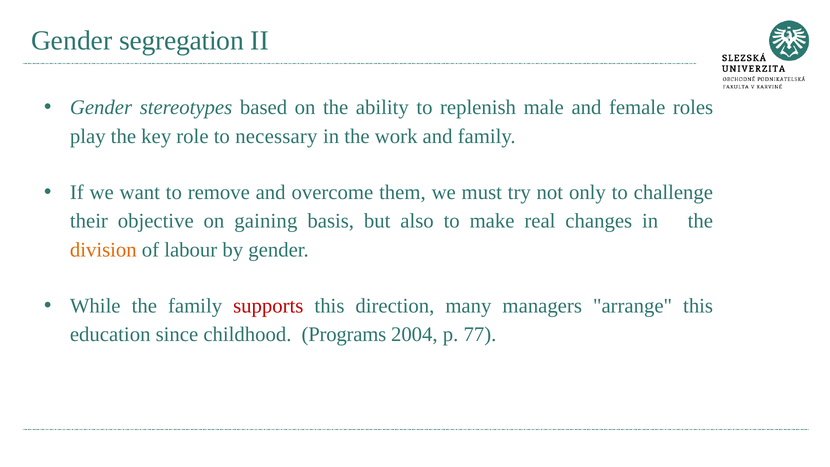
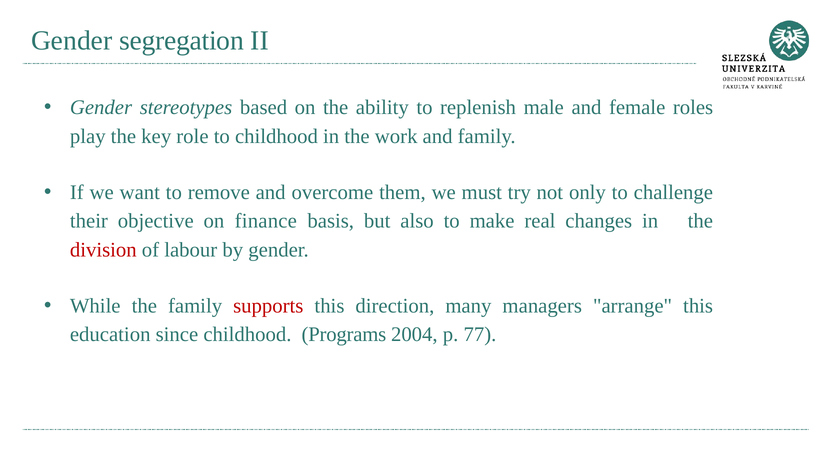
to necessary: necessary -> childhood
gaining: gaining -> finance
division colour: orange -> red
